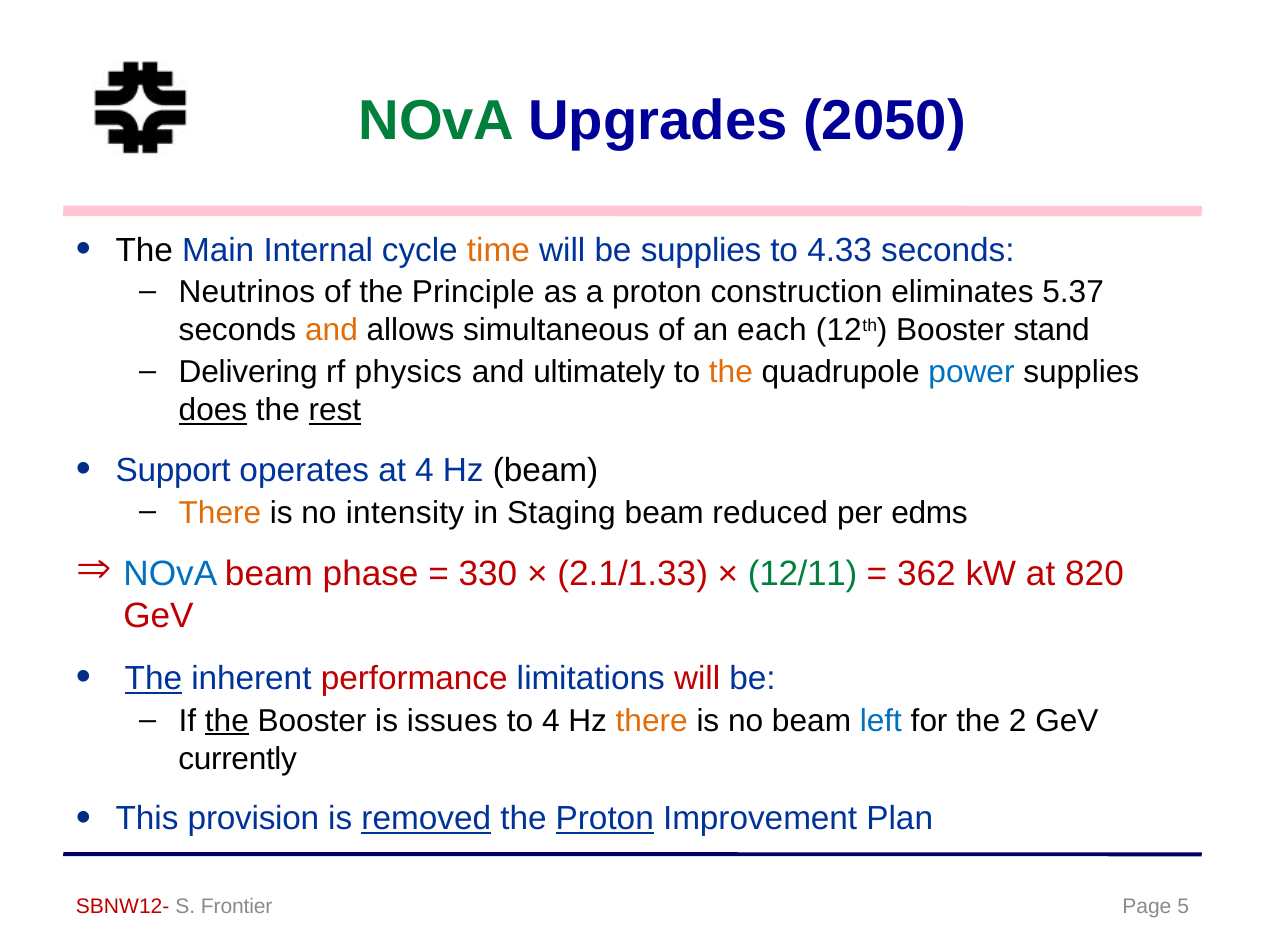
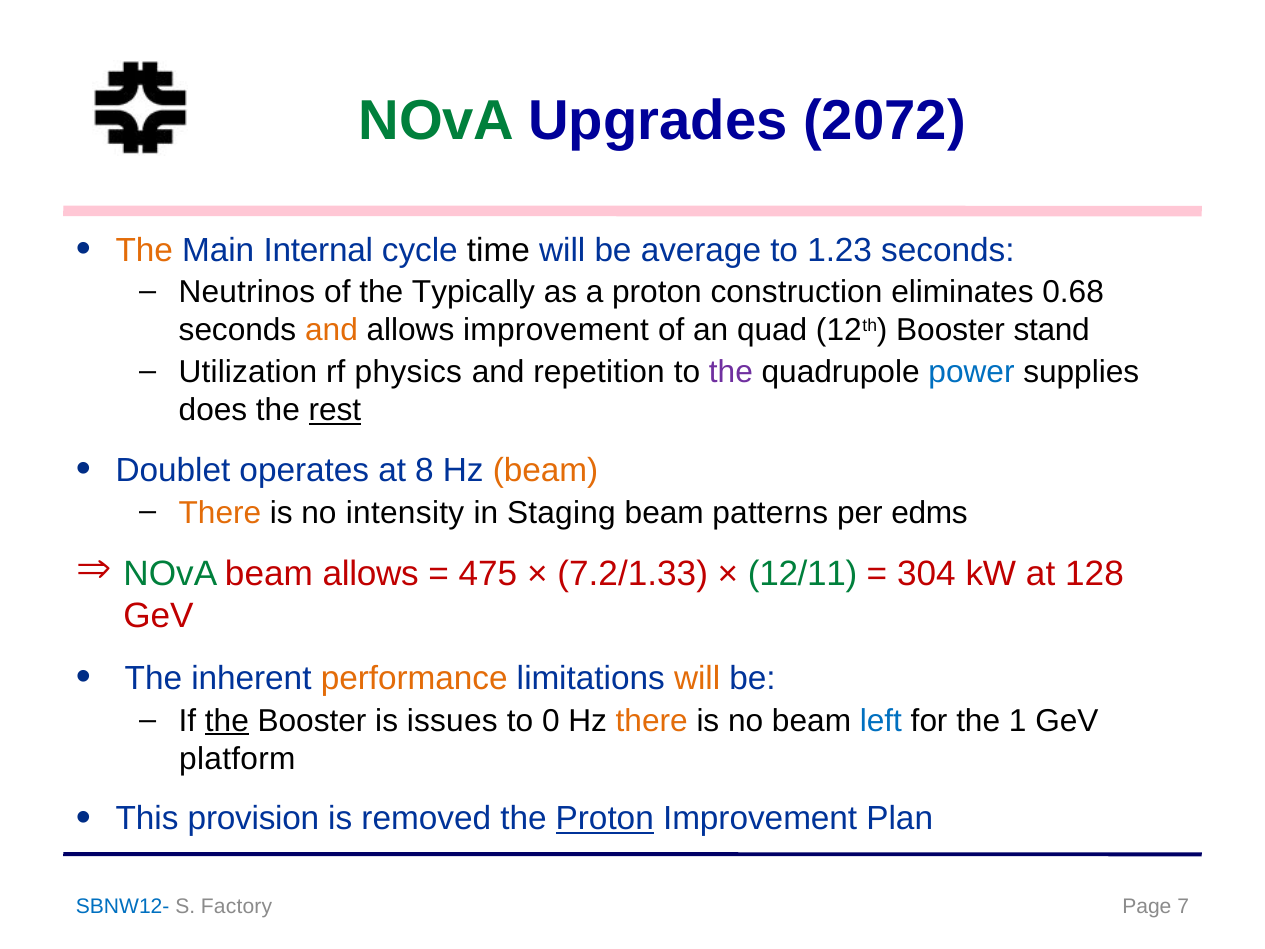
2050: 2050 -> 2072
The at (144, 250) colour: black -> orange
time colour: orange -> black
be supplies: supplies -> average
4.33: 4.33 -> 1.23
Principle: Principle -> Typically
5.37: 5.37 -> 0.68
allows simultaneous: simultaneous -> improvement
each: each -> quad
Delivering: Delivering -> Utilization
ultimately: ultimately -> repetition
the at (731, 372) colour: orange -> purple
does underline: present -> none
Support: Support -> Doublet
at 4: 4 -> 8
beam at (546, 470) colour: black -> orange
reduced: reduced -> patterns
NOvA at (170, 574) colour: blue -> green
beam phase: phase -> allows
330: 330 -> 475
2.1/1.33: 2.1/1.33 -> 7.2/1.33
362: 362 -> 304
820: 820 -> 128
The at (153, 678) underline: present -> none
performance colour: red -> orange
will at (697, 678) colour: red -> orange
to 4: 4 -> 0
2: 2 -> 1
currently: currently -> platform
removed underline: present -> none
SBNW12- colour: red -> blue
Frontier: Frontier -> Factory
5: 5 -> 7
